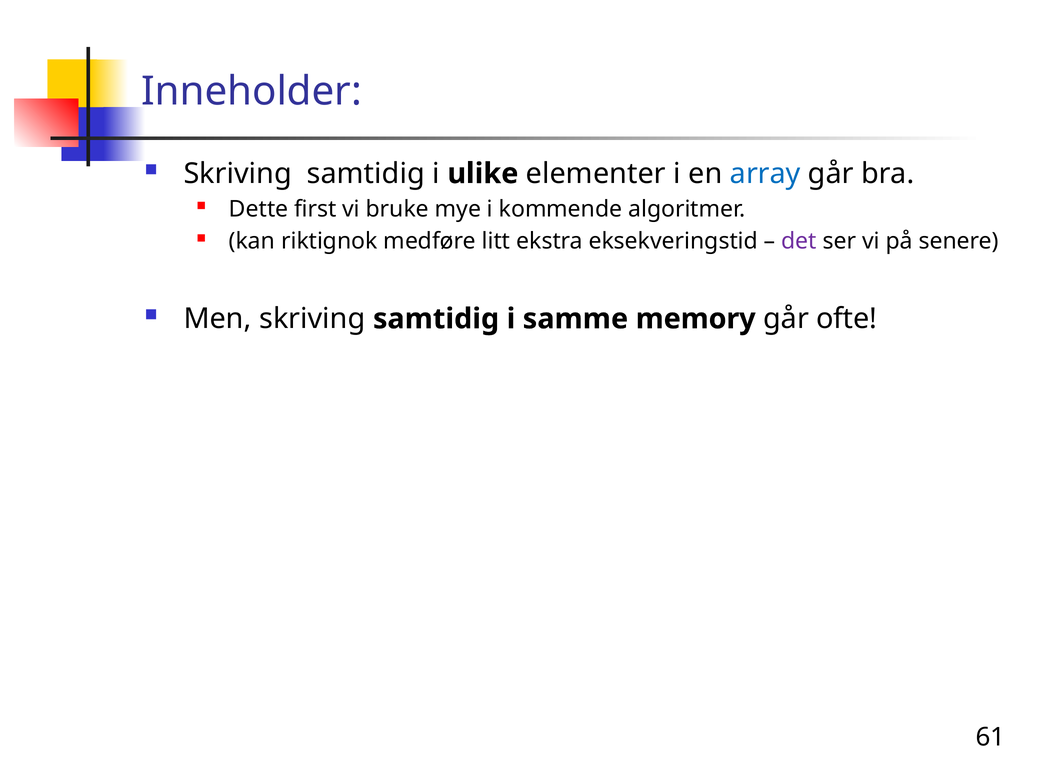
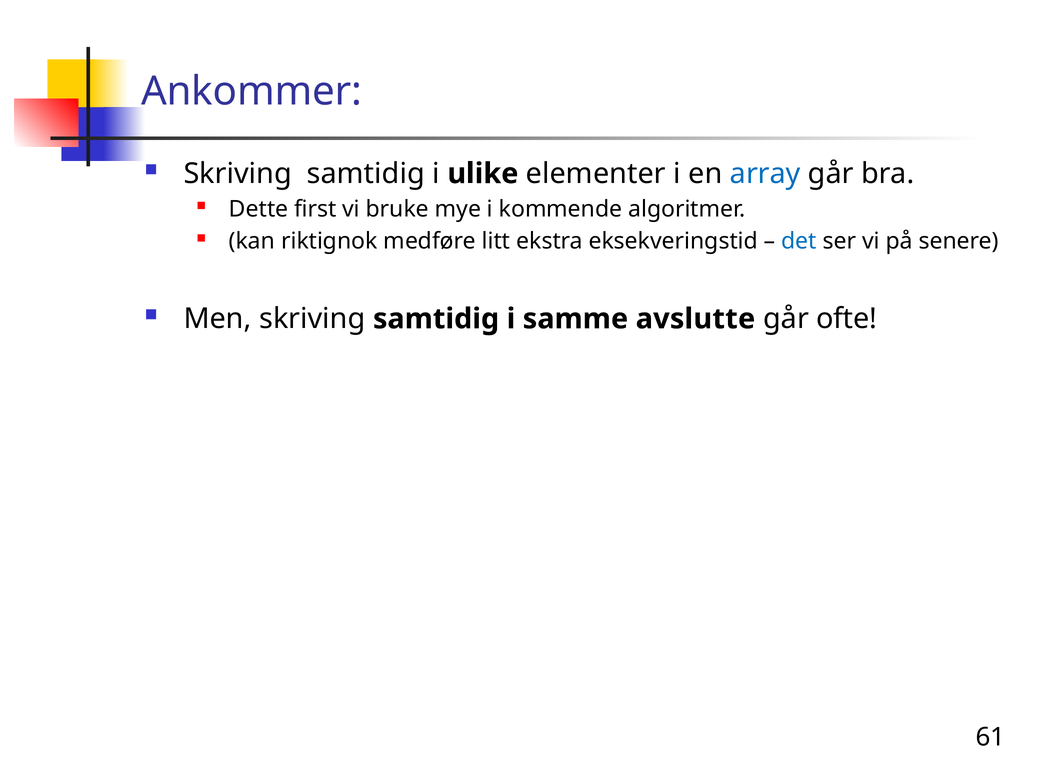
Inneholder: Inneholder -> Ankommer
det colour: purple -> blue
memory: memory -> avslutte
